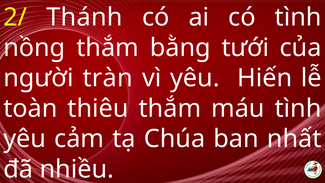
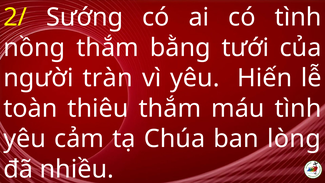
Thánh: Thánh -> Sướng
nhất: nhất -> lòng
